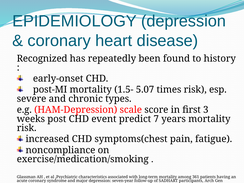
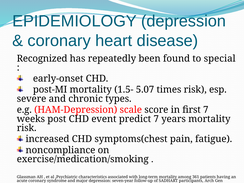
history: history -> special
first 3: 3 -> 7
